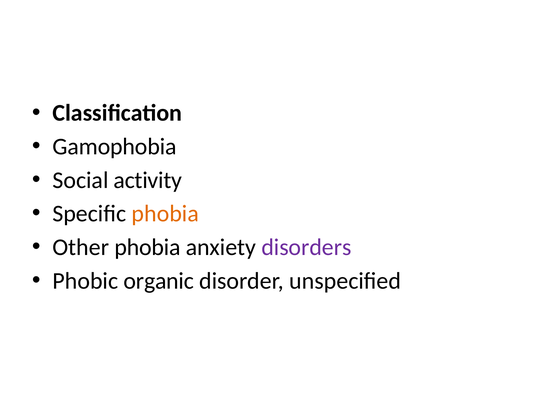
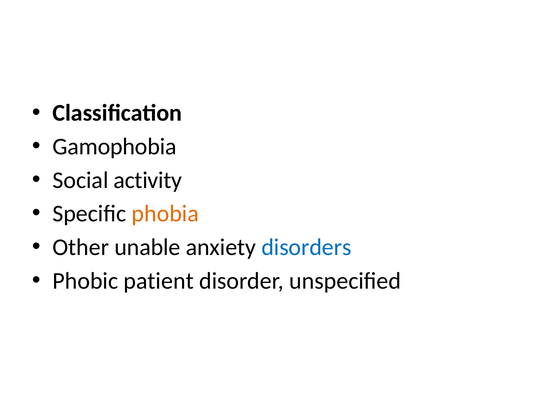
Other phobia: phobia -> unable
disorders colour: purple -> blue
organic: organic -> patient
